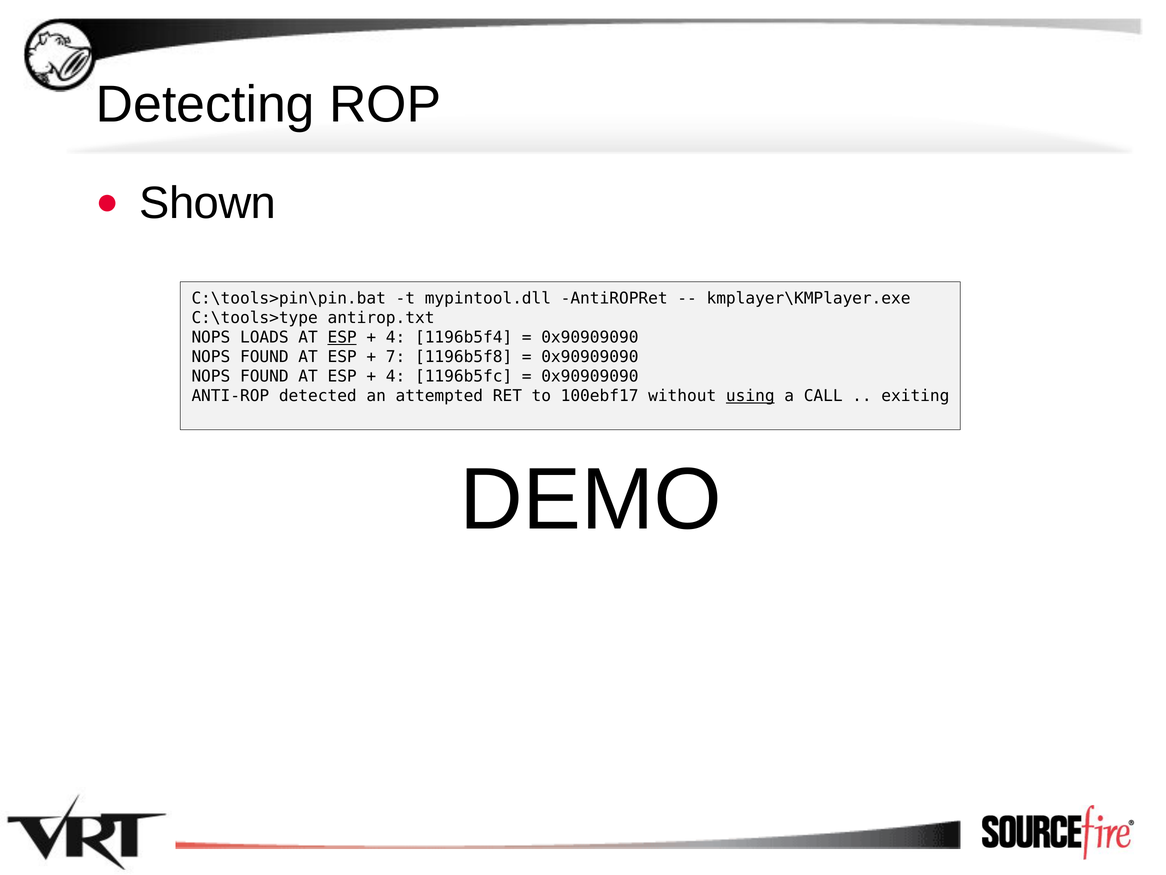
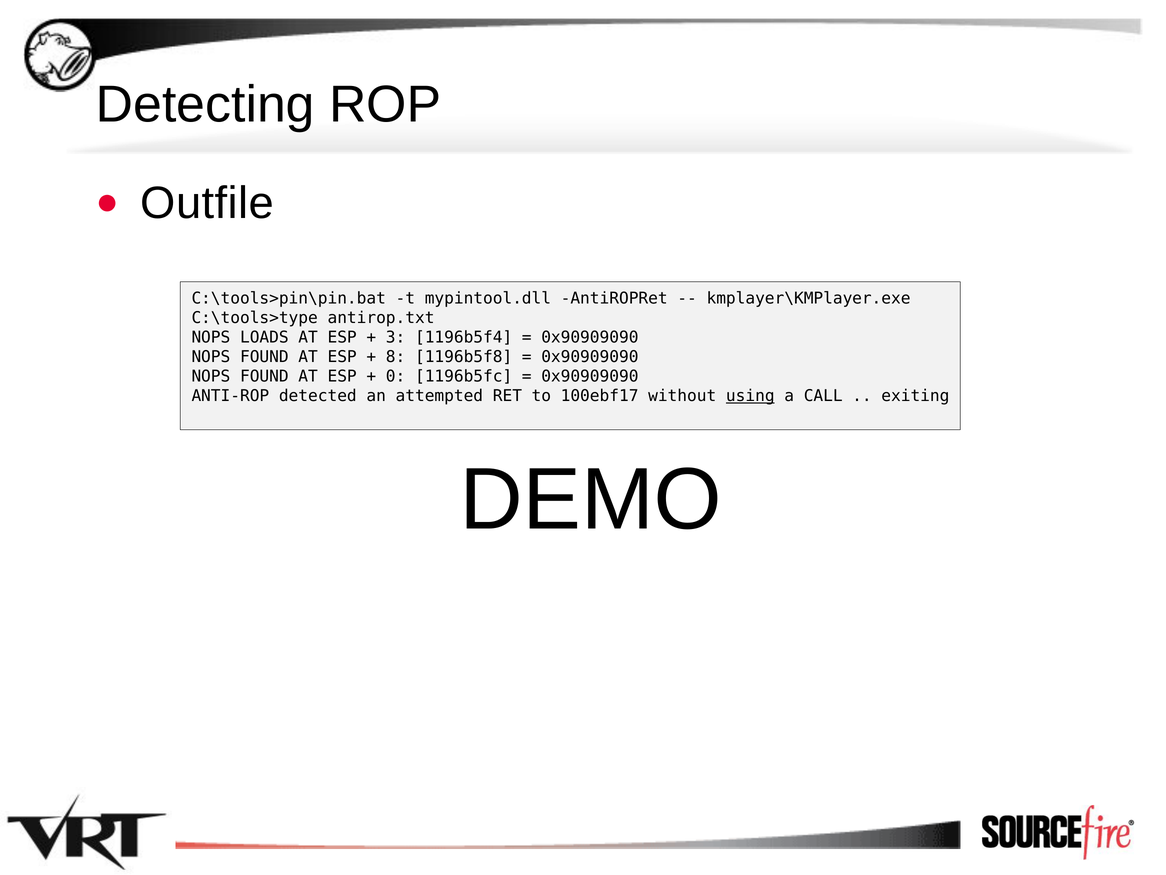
Shown: Shown -> Outfile
ESP at (342, 337) underline: present -> none
4 at (396, 337): 4 -> 3
7: 7 -> 8
4 at (396, 376): 4 -> 0
